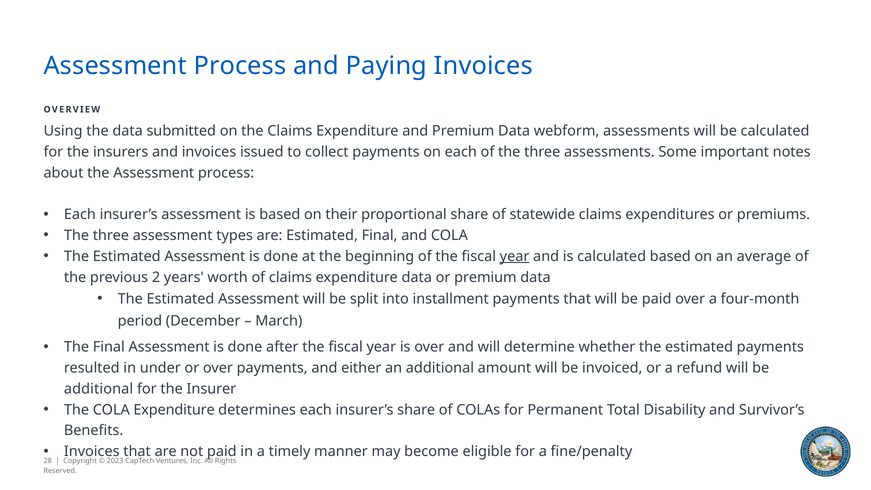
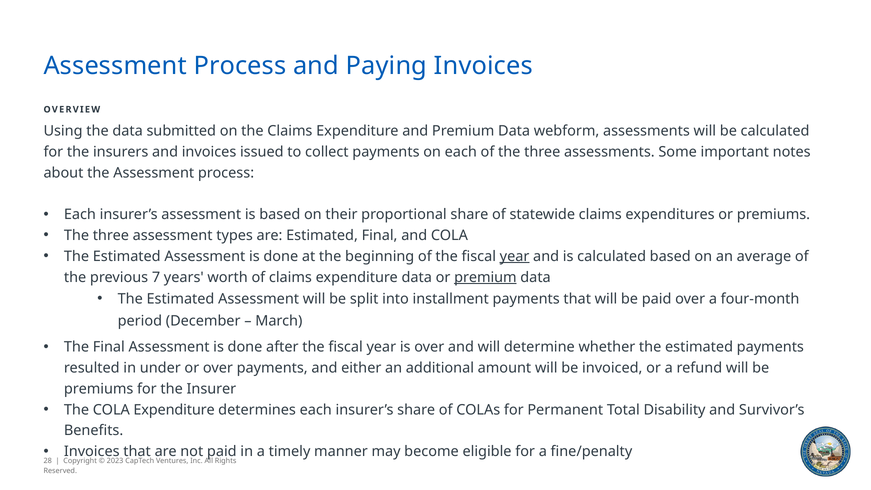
2: 2 -> 7
premium at (485, 277) underline: none -> present
additional at (99, 389): additional -> premiums
